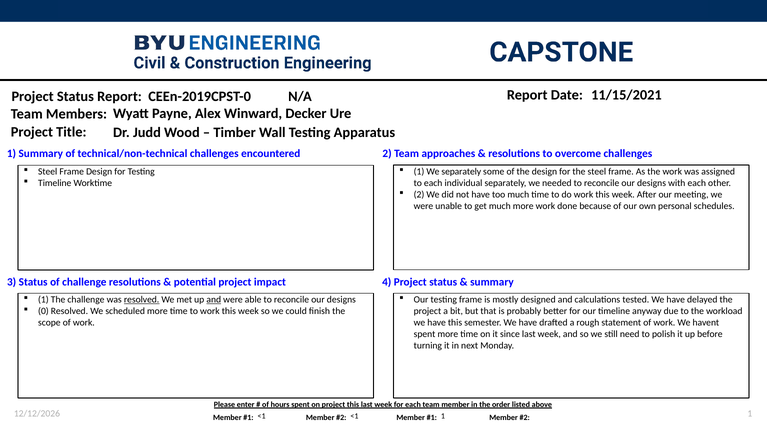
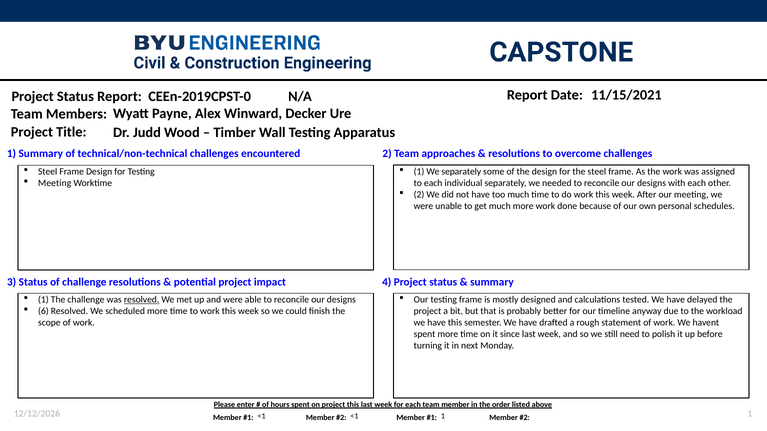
Timeline at (55, 183): Timeline -> Meeting
and at (214, 300) underline: present -> none
0: 0 -> 6
